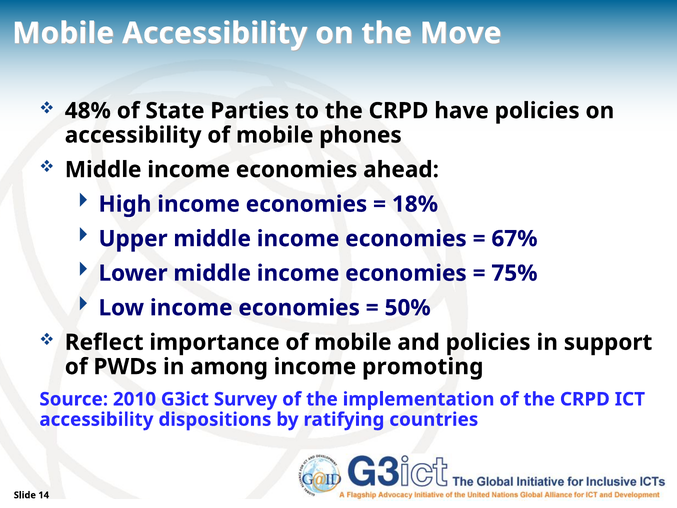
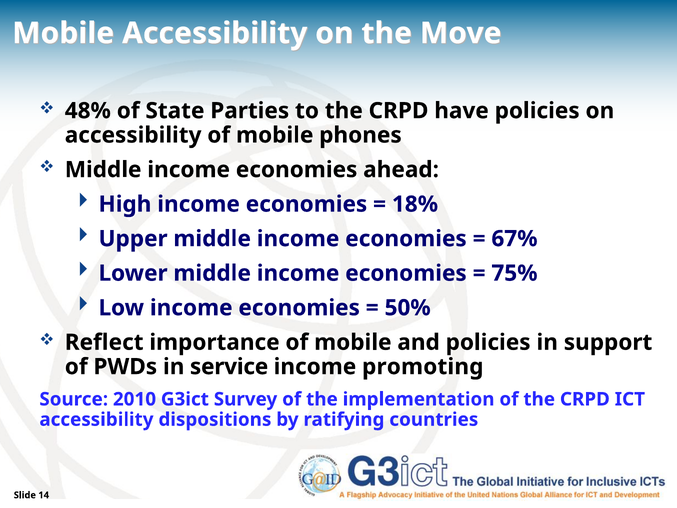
among: among -> service
